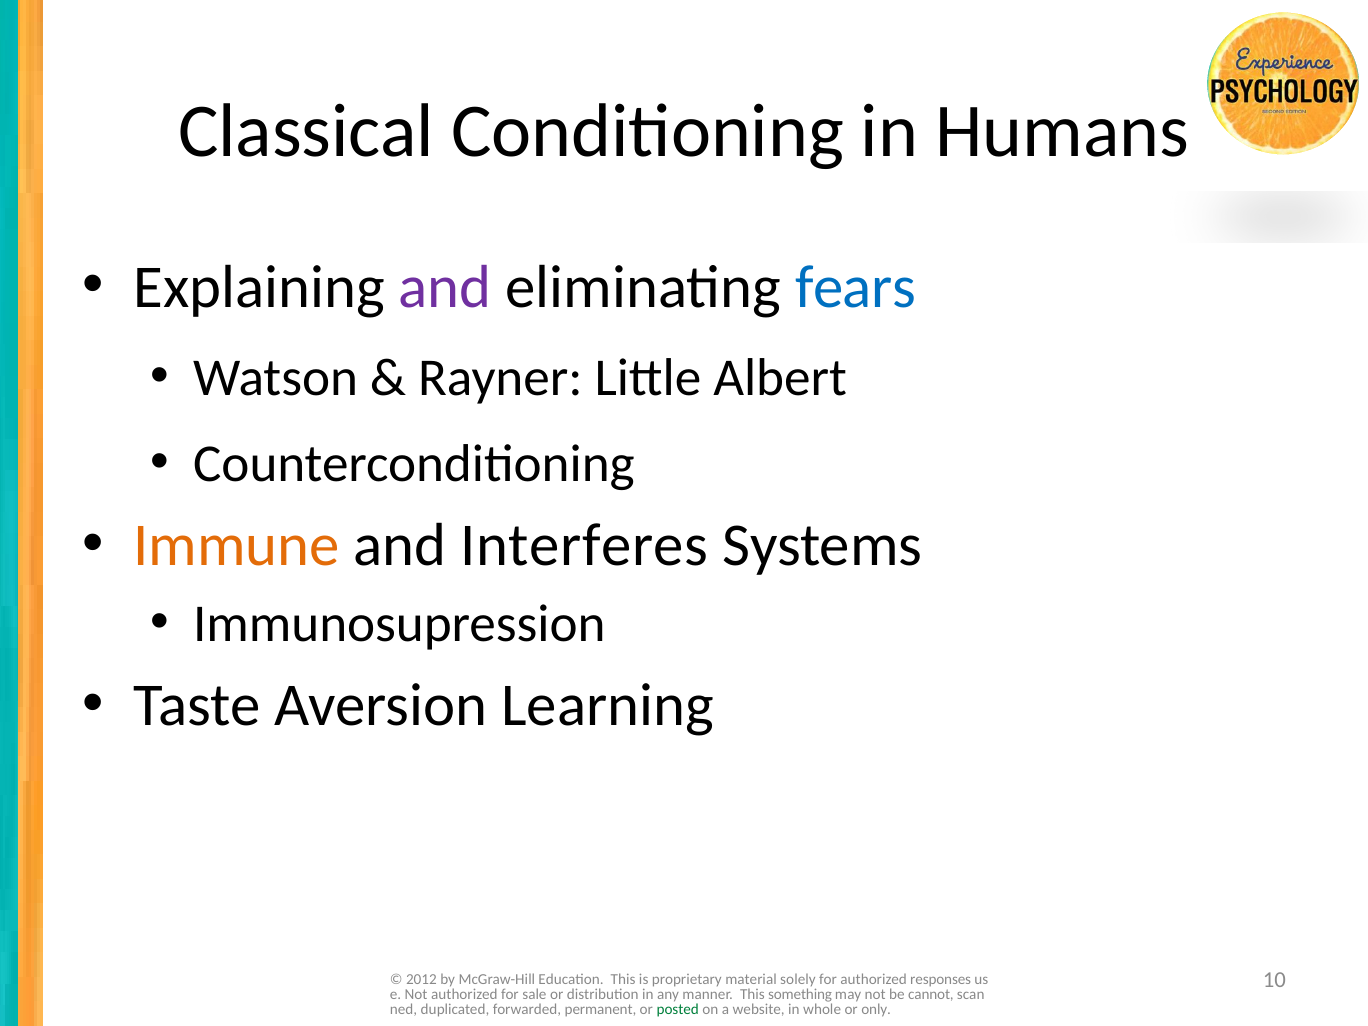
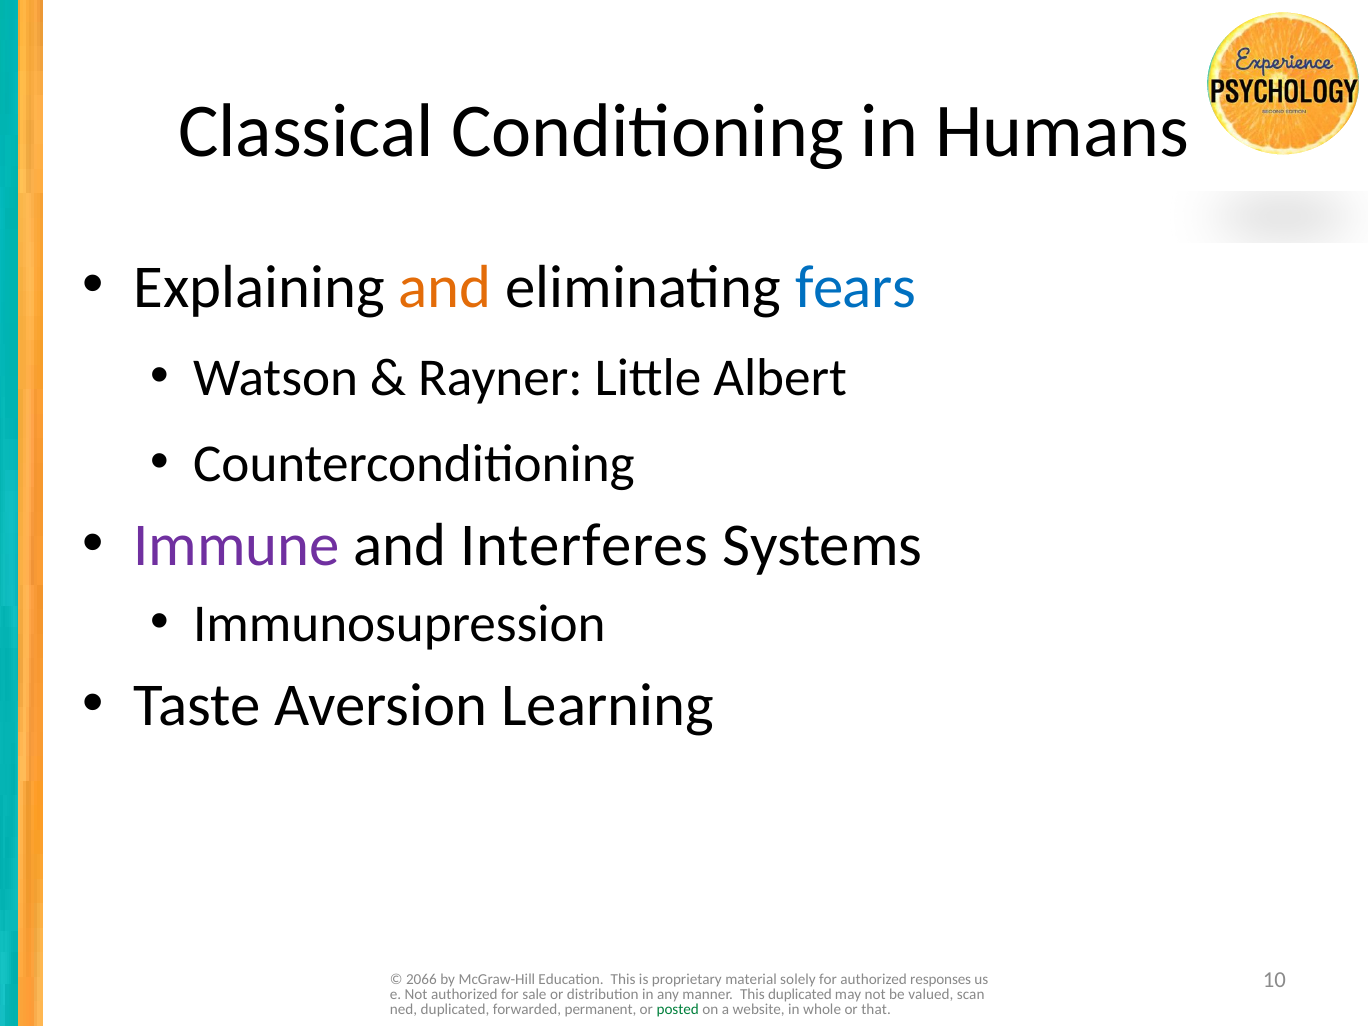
and at (445, 287) colour: purple -> orange
Immune colour: orange -> purple
2012: 2012 -> 2066
This something: something -> duplicated
cannot: cannot -> valued
only: only -> that
